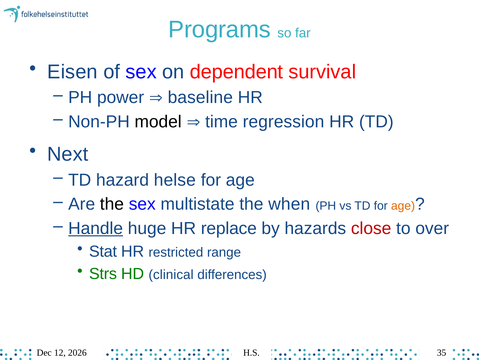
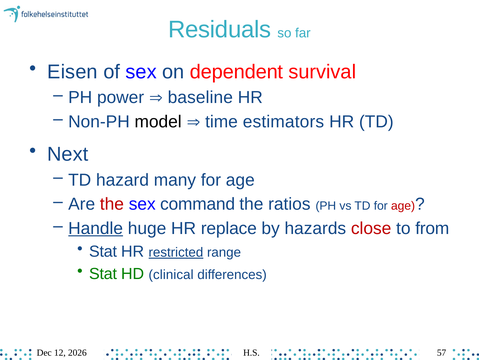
Programs: Programs -> Residuals
regression: regression -> estimators
helse: helse -> many
the at (112, 204) colour: black -> red
multistate: multistate -> command
when: when -> ratios
age at (403, 206) colour: orange -> red
over: over -> from
restricted underline: none -> present
Strs at (103, 273): Strs -> Stat
35: 35 -> 57
